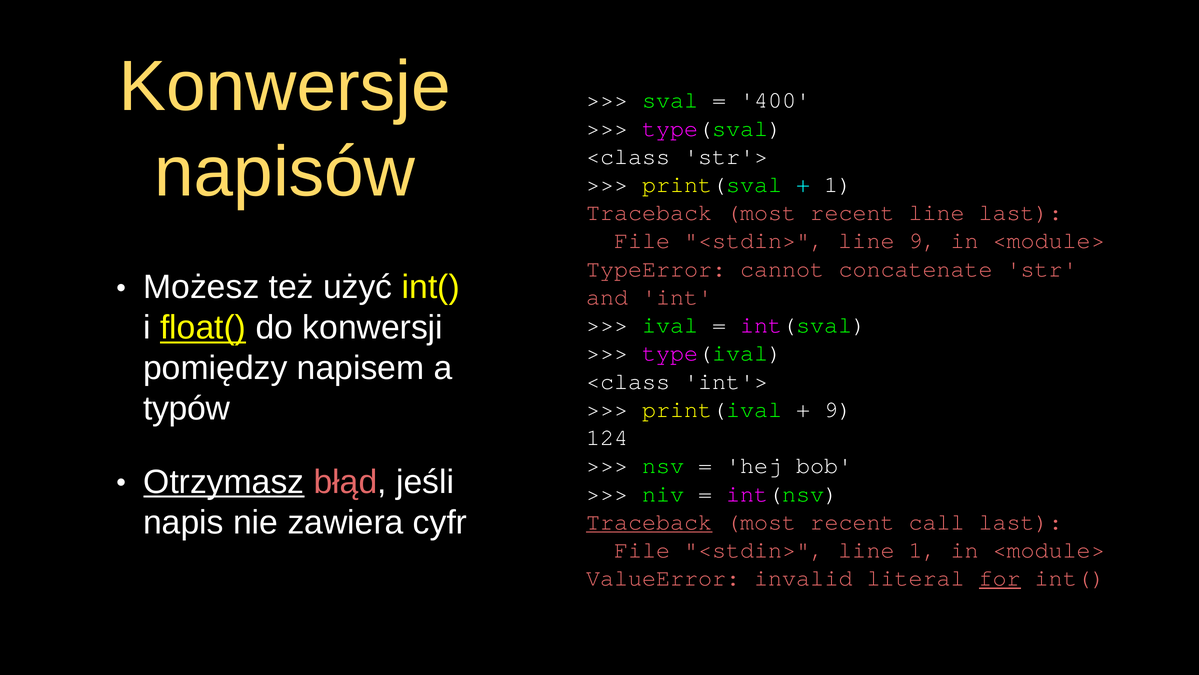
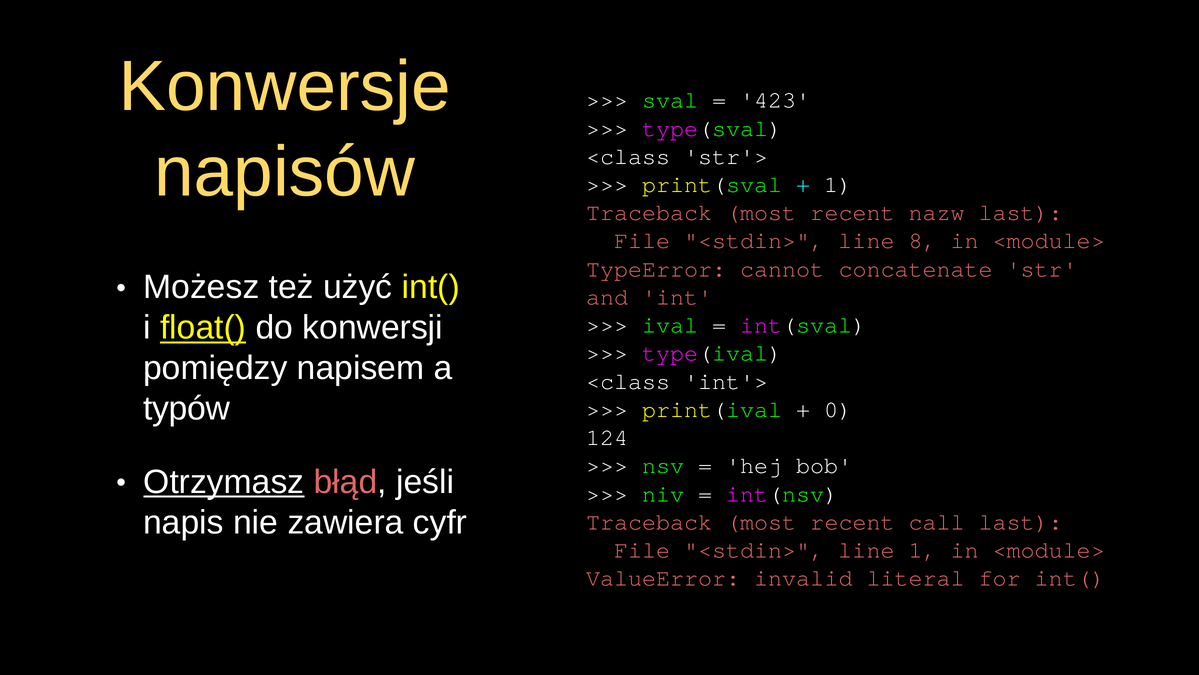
400: 400 -> 423
recent line: line -> nazw
line 9: 9 -> 8
9 at (838, 409): 9 -> 0
Traceback at (649, 521) underline: present -> none
for underline: present -> none
